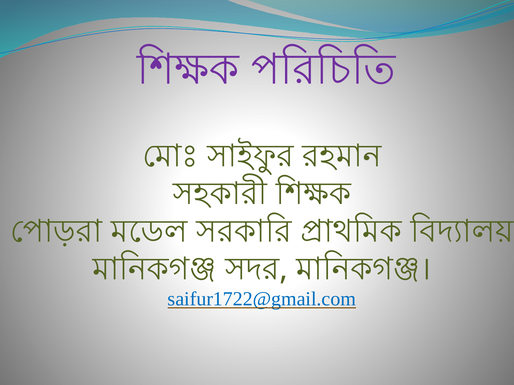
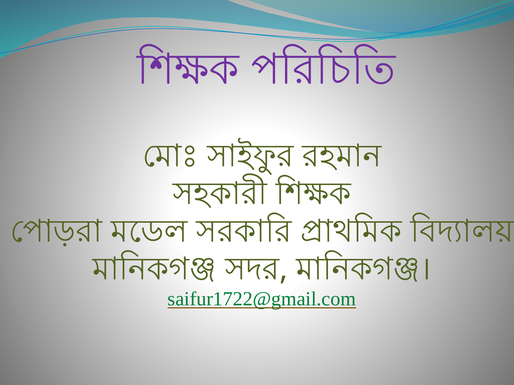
saifur1722@gmail.com colour: blue -> green
